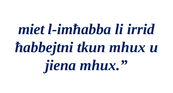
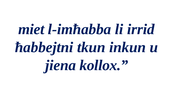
tkun mhux: mhux -> inkun
jiena mhux: mhux -> kollox
